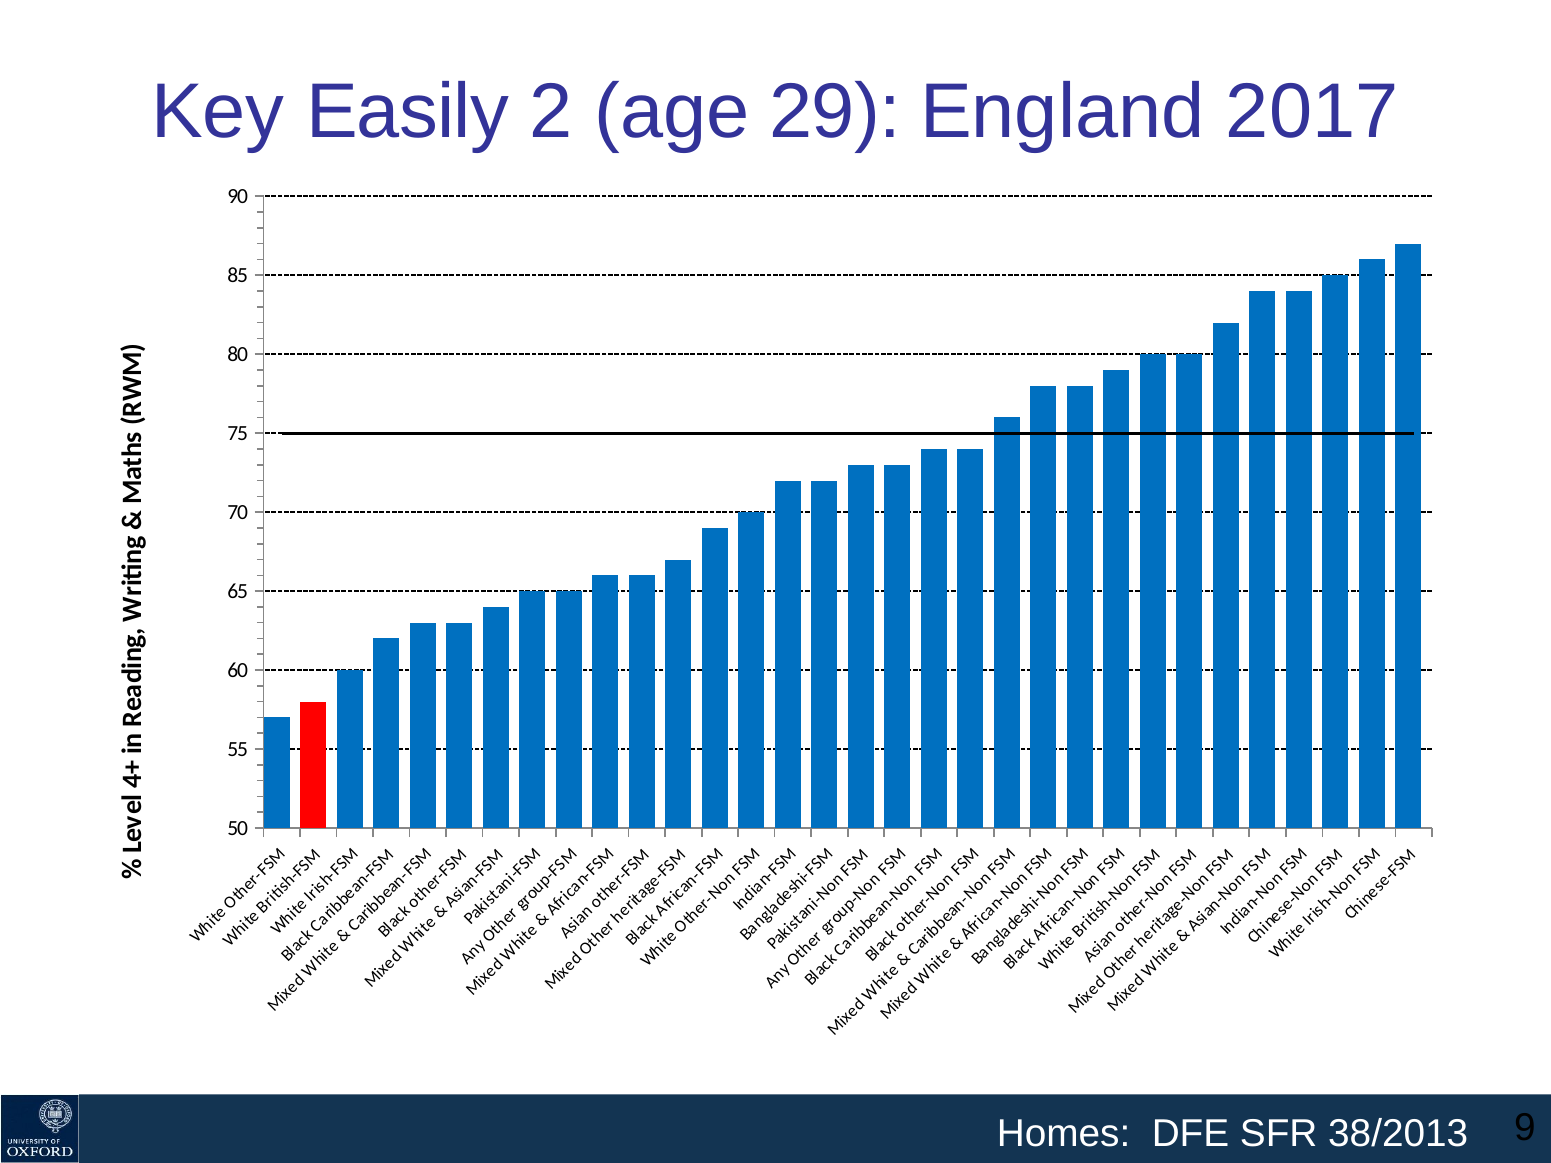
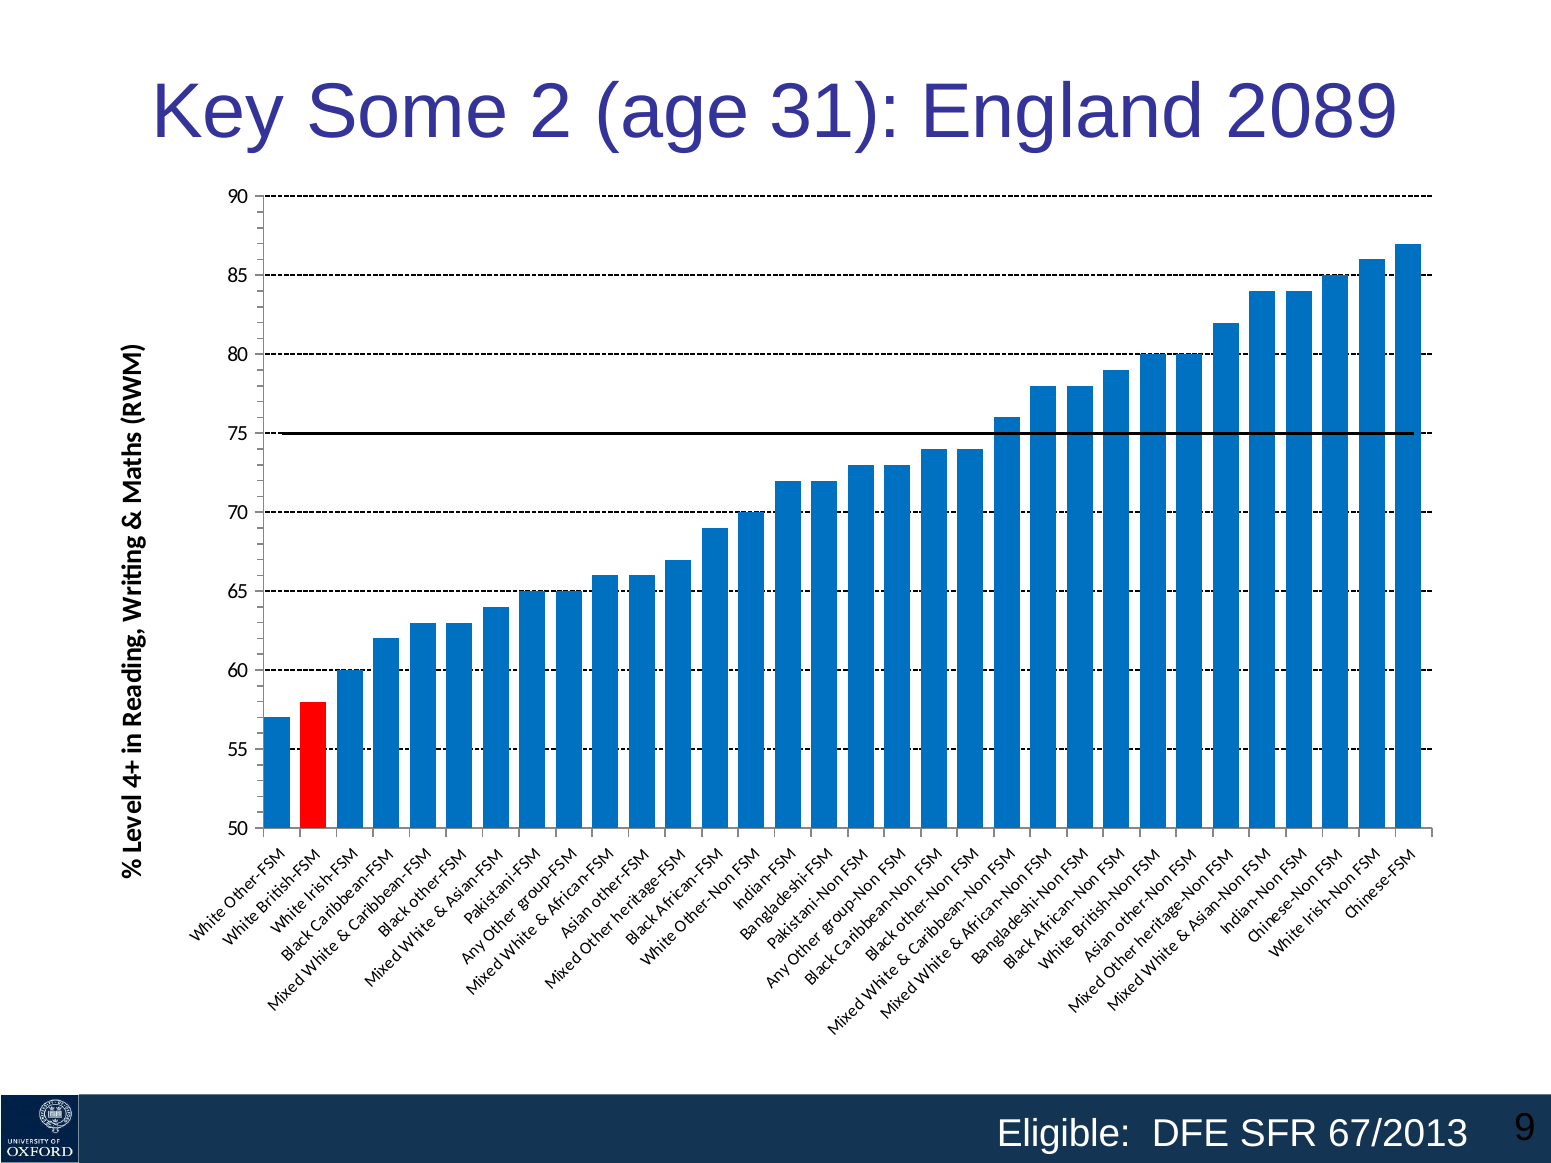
Easily: Easily -> Some
29: 29 -> 31
2017: 2017 -> 2089
Homes: Homes -> Eligible
38/2013: 38/2013 -> 67/2013
